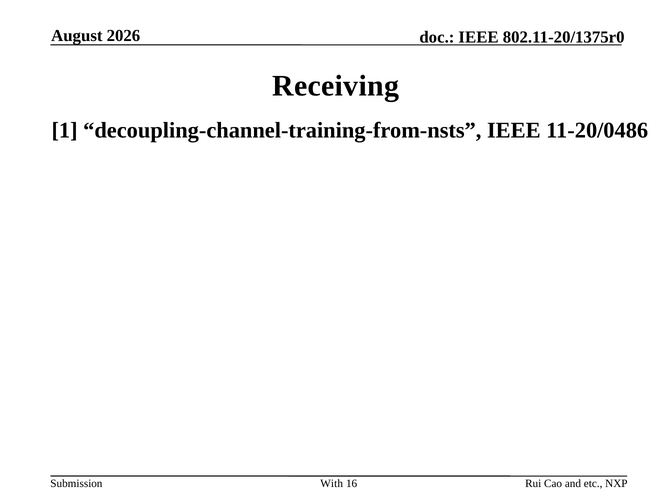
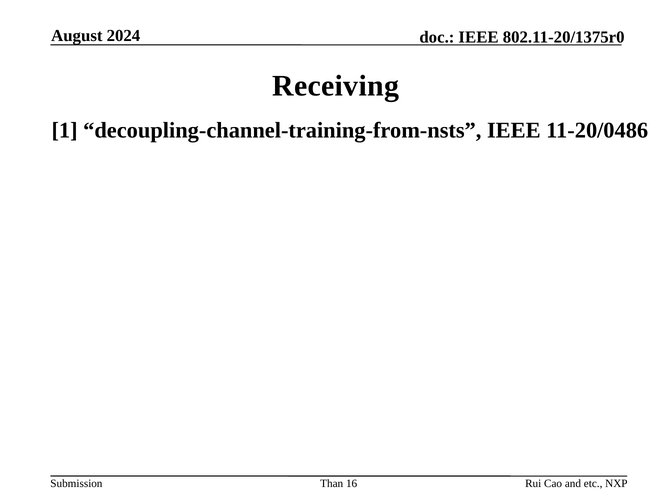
2026: 2026 -> 2024
With: With -> Than
